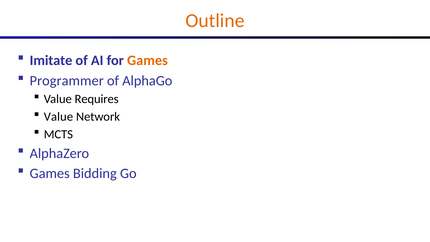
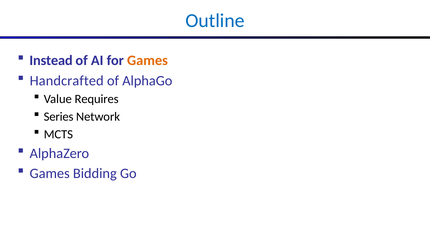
Outline colour: orange -> blue
Imitate: Imitate -> Instead
Programmer: Programmer -> Handcrafted
Value at (58, 117): Value -> Series
